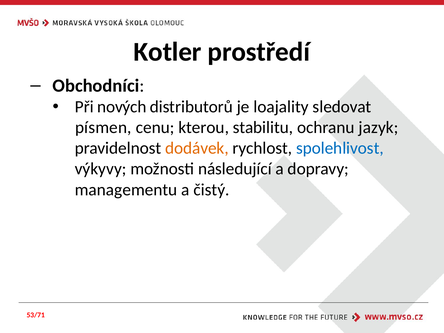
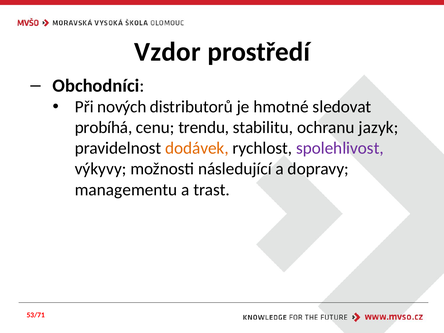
Kotler: Kotler -> Vzdor
loajality: loajality -> hmotné
písmen: písmen -> probíhá
kterou: kterou -> trendu
spolehlivost colour: blue -> purple
čistý: čistý -> trast
